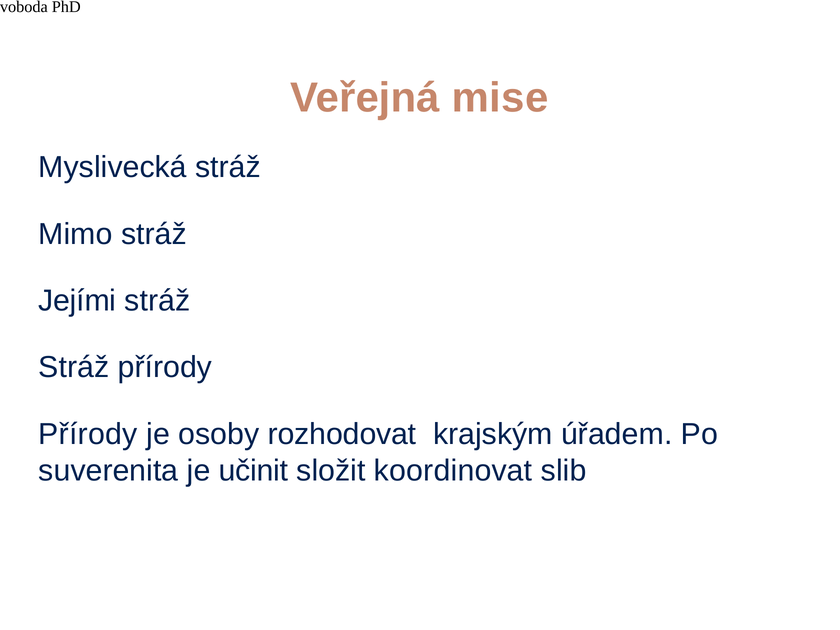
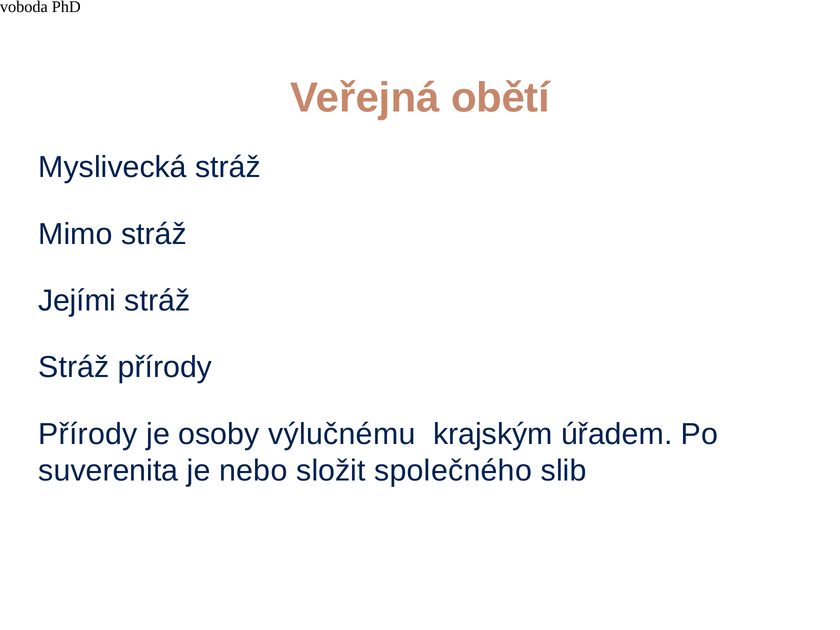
mise: mise -> obětí
rozhodovat: rozhodovat -> výlučnému
učinit: učinit -> nebo
koordinovat: koordinovat -> společného
